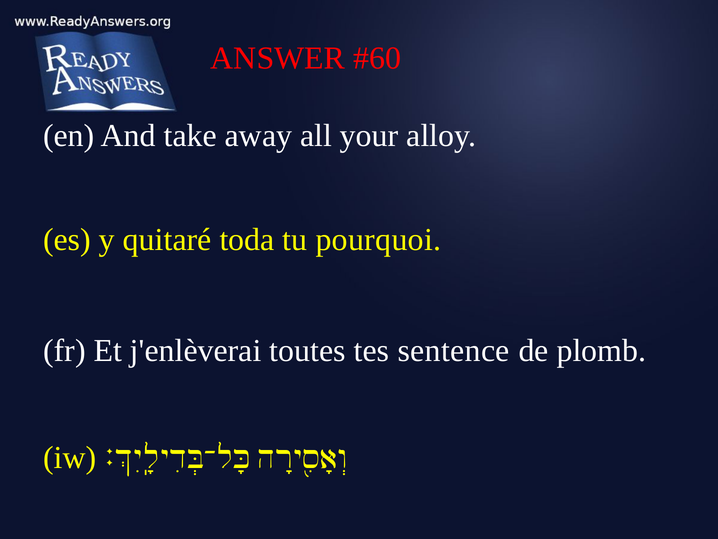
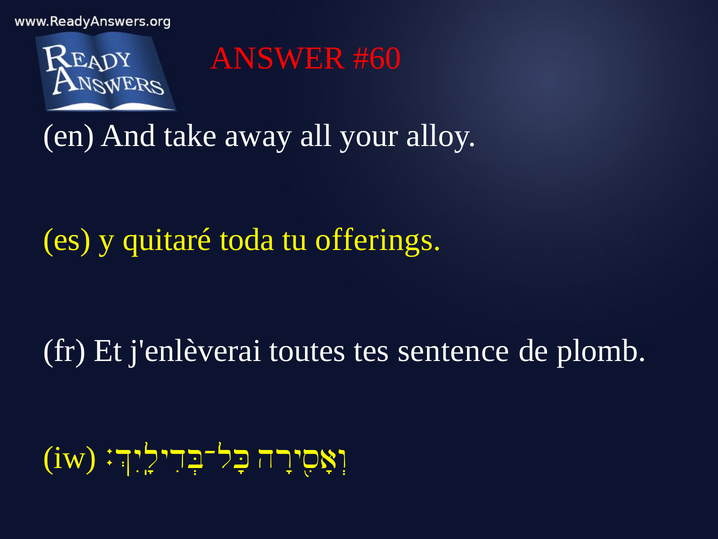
pourquoi: pourquoi -> offerings
